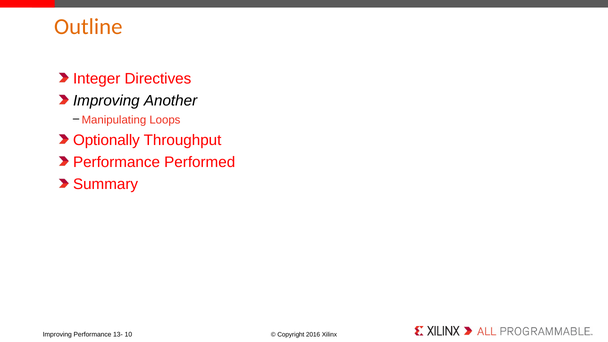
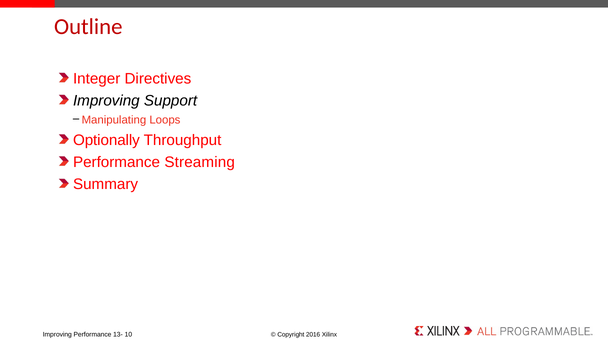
Outline colour: orange -> red
Another: Another -> Support
Performed: Performed -> Streaming
